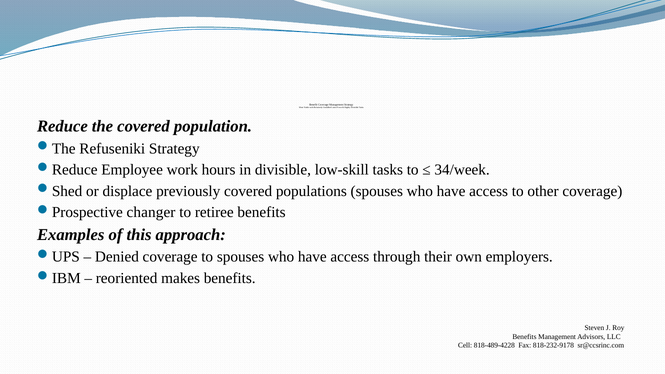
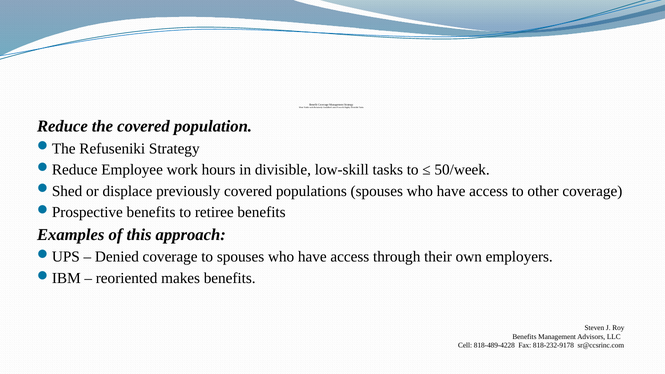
34/week: 34/week -> 50/week
changer at (151, 212): changer -> benefits
